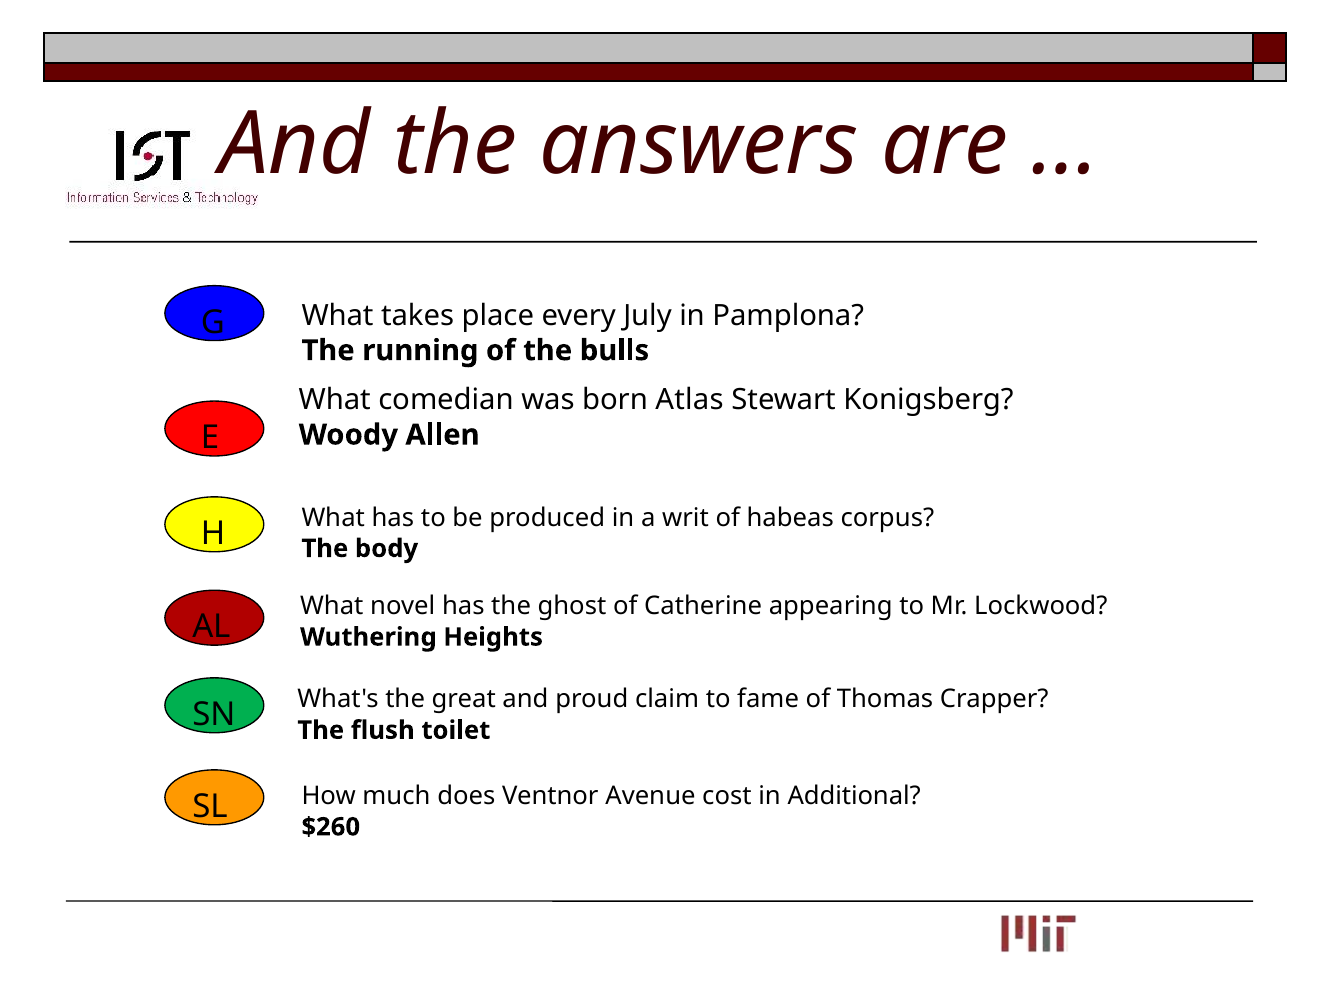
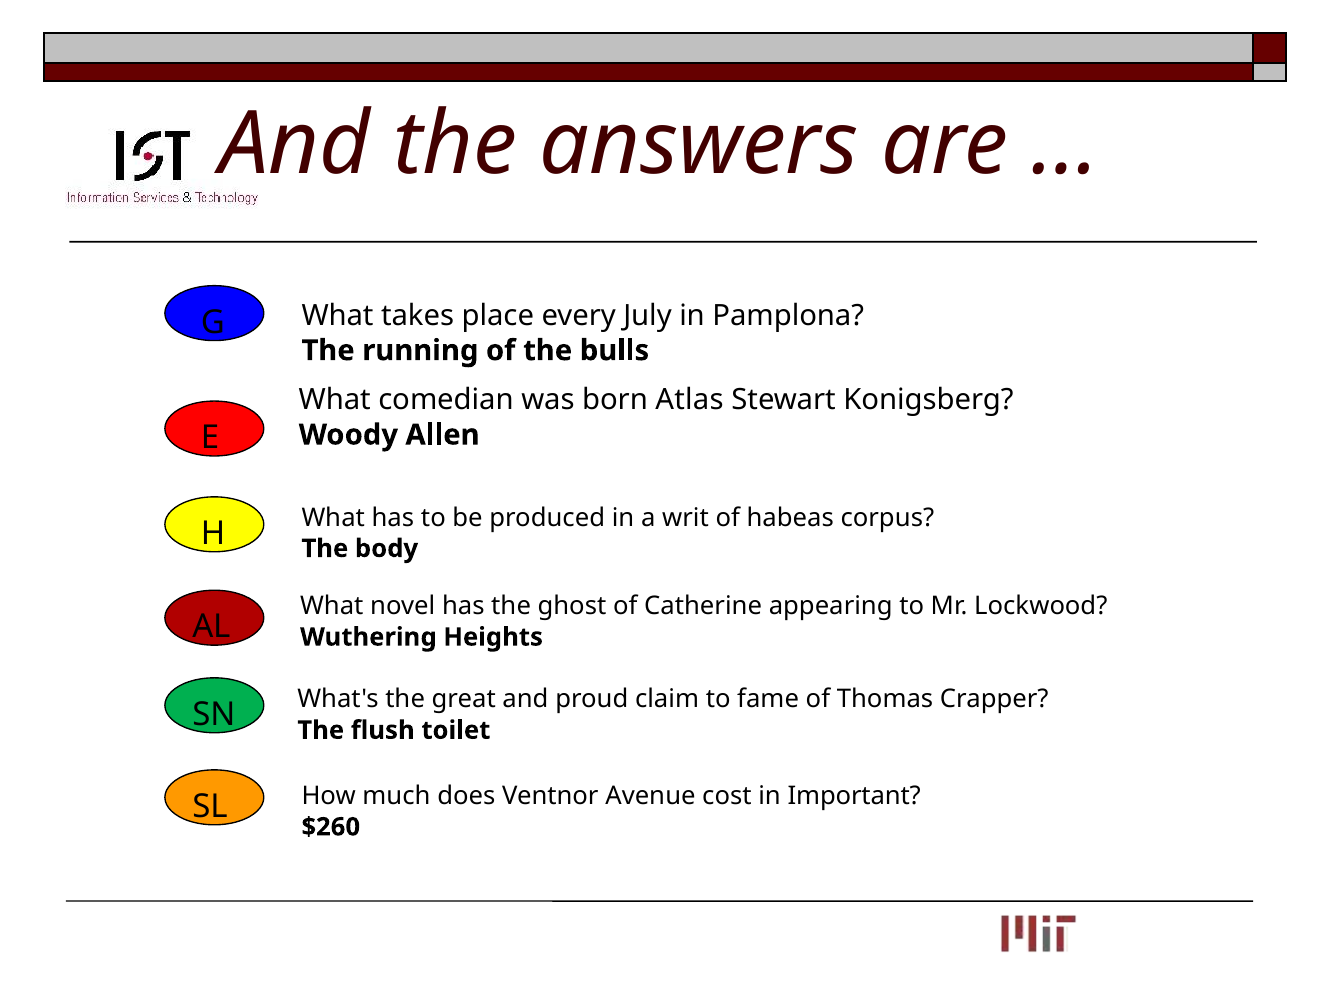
Additional: Additional -> Important
